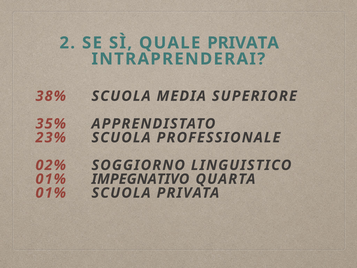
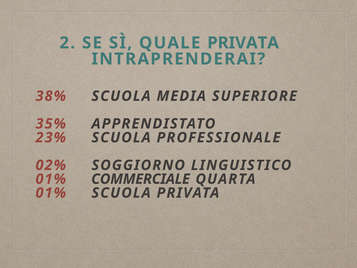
IMPEGNATIVO: IMPEGNATIVO -> COMMERCIALE
